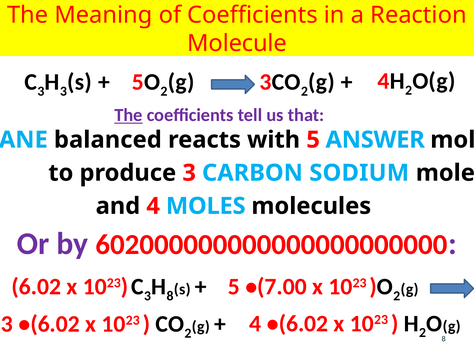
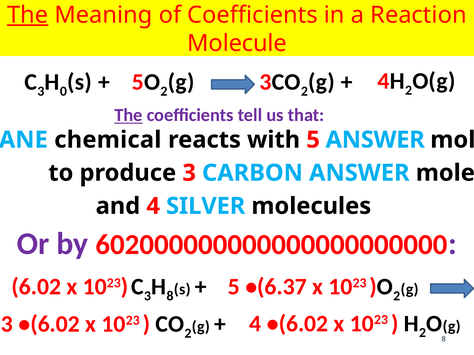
The at (28, 15) underline: none -> present
3 at (63, 91): 3 -> 0
balanced: balanced -> chemical
CARBON SODIUM: SODIUM -> ANSWER
MOLES: MOLES -> SILVER
•(7.00: •(7.00 -> •(6.37
